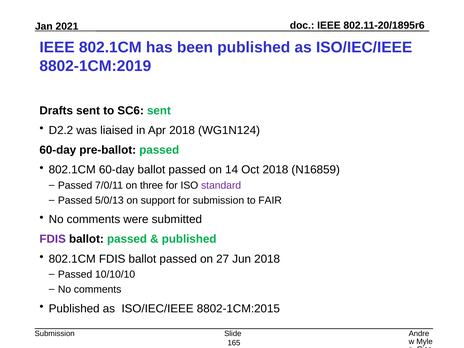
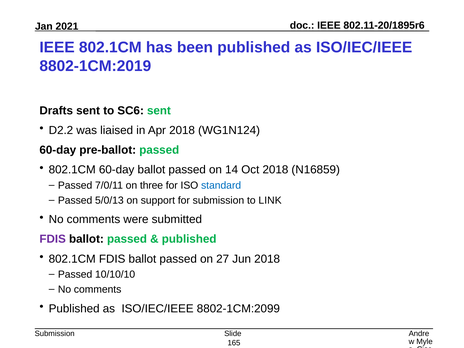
standard colour: purple -> blue
FAIR: FAIR -> LINK
8802-1CM:2015: 8802-1CM:2015 -> 8802-1CM:2099
